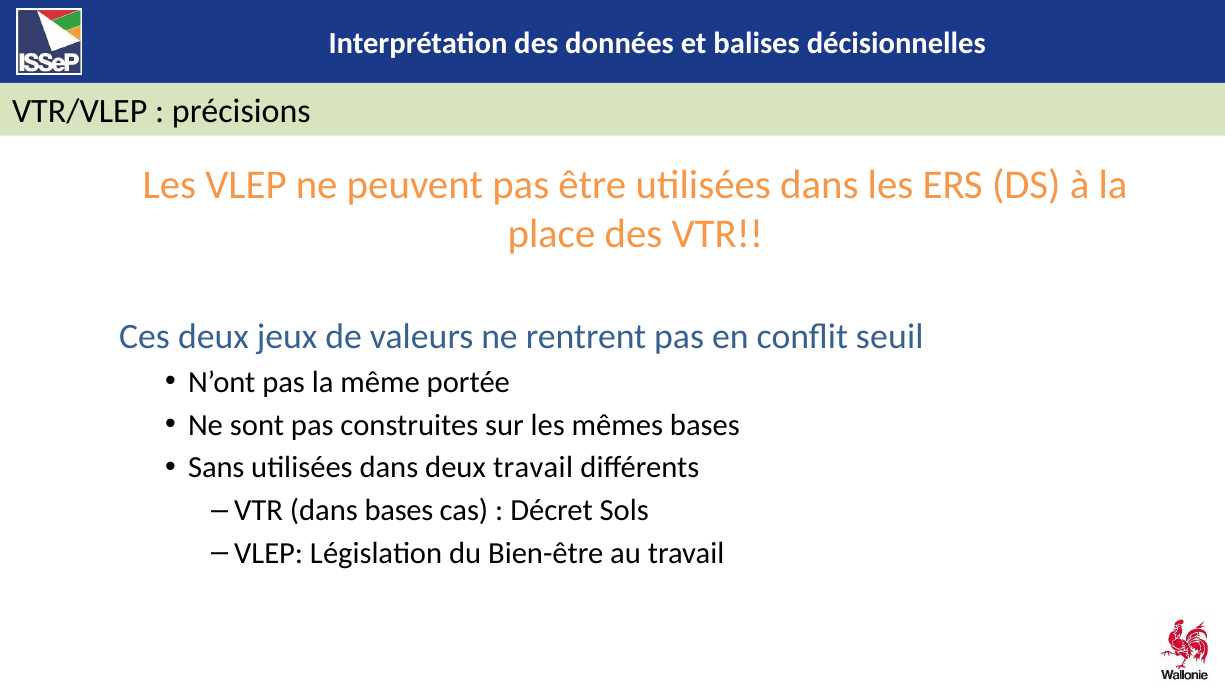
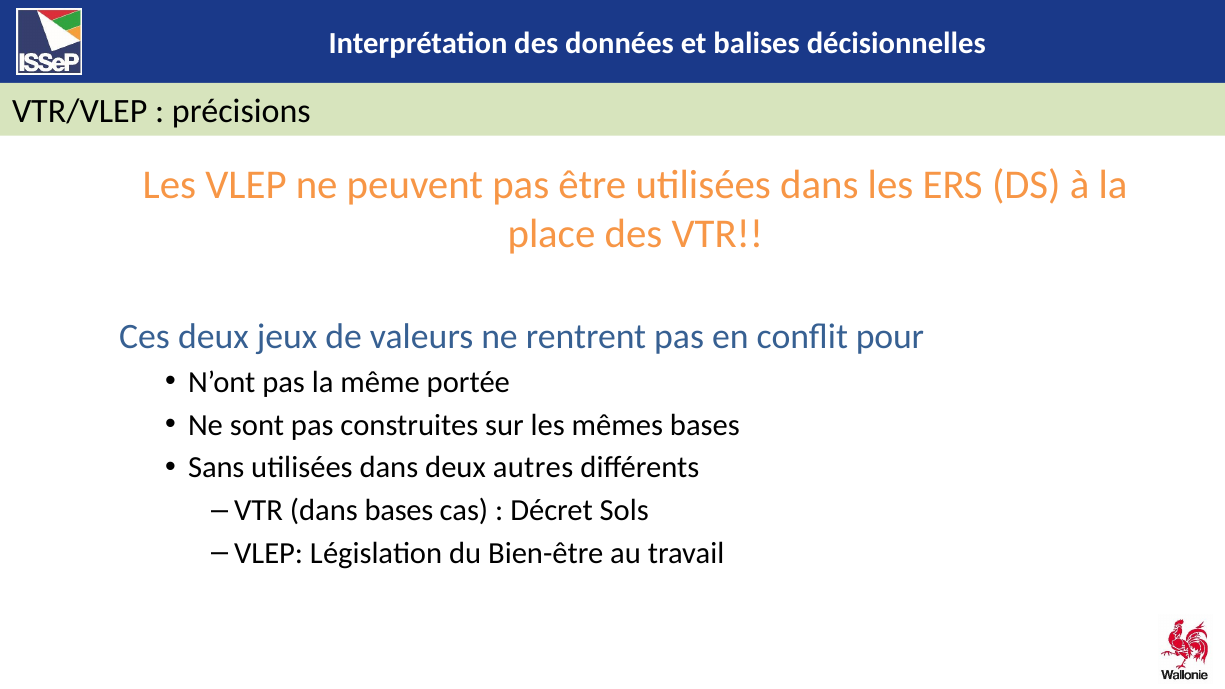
seuil: seuil -> pour
deux travail: travail -> autres
